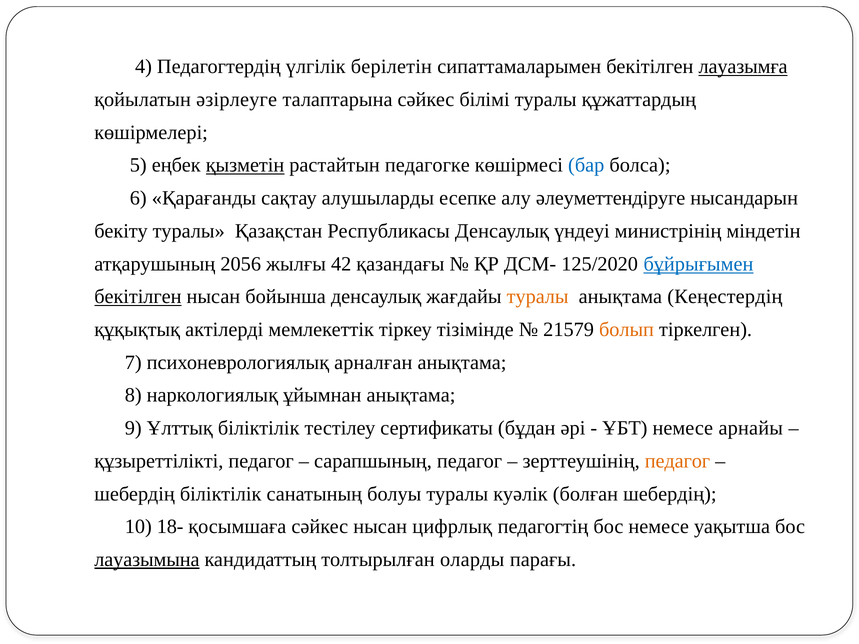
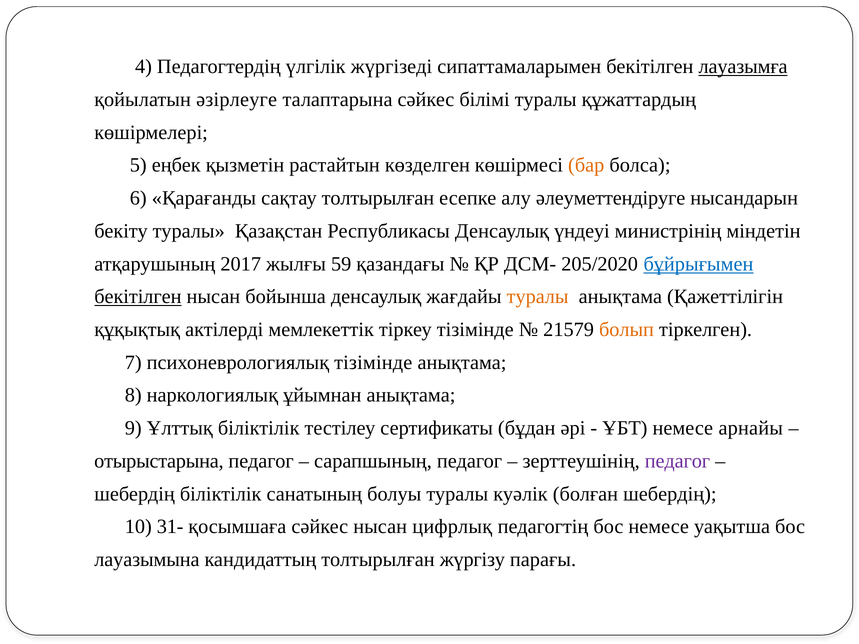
берілетін: берілетін -> жүргізеді
қызметін underline: present -> none
педагогке: педагогке -> көзделген
бар colour: blue -> orange
сақтау алушыларды: алушыларды -> толтырылған
2056: 2056 -> 2017
42: 42 -> 59
125/2020: 125/2020 -> 205/2020
Кеңестердің: Кеңестердің -> Қажеттілігін
психоневрологиялық арналған: арналған -> тізімінде
құзыреттілікті: құзыреттілікті -> отырыстарына
педагог at (677, 461) colour: orange -> purple
18-: 18- -> 31-
лауазымына underline: present -> none
оларды: оларды -> жүргізу
